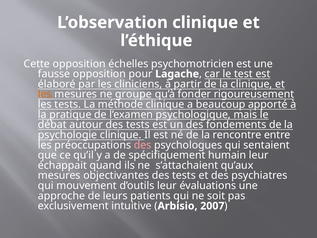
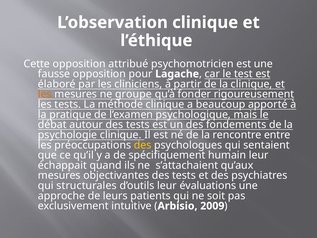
échelles: échelles -> attribué
des at (143, 145) colour: pink -> yellow
mouvement: mouvement -> structurales
2007: 2007 -> 2009
